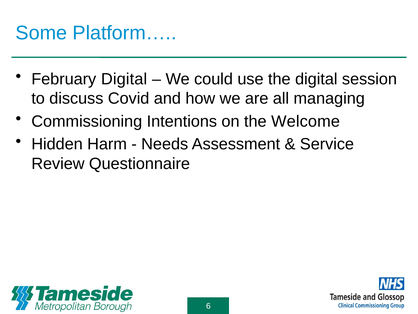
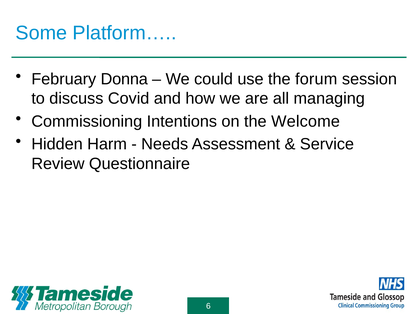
February Digital: Digital -> Donna
the digital: digital -> forum
